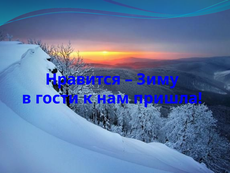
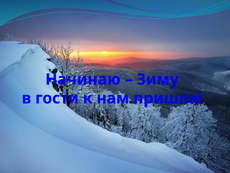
Нравится: Нравится -> Начинаю
